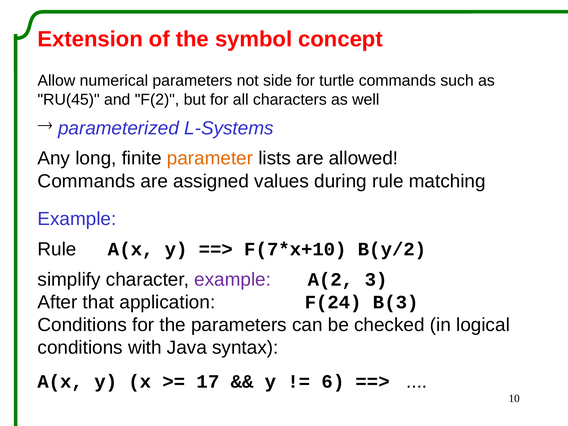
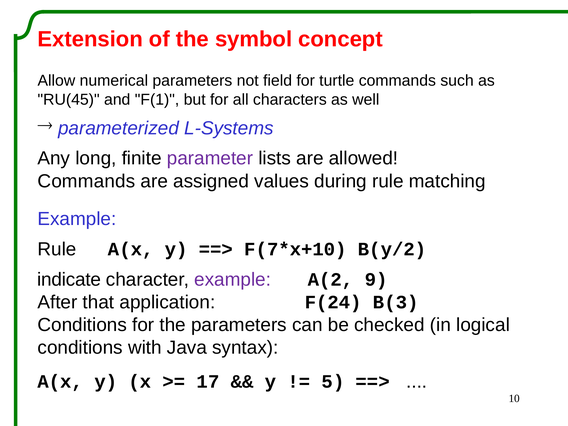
side: side -> field
F(2: F(2 -> F(1
parameter colour: orange -> purple
simplify: simplify -> indicate
3: 3 -> 9
6: 6 -> 5
